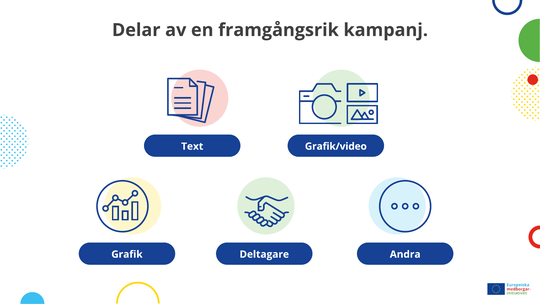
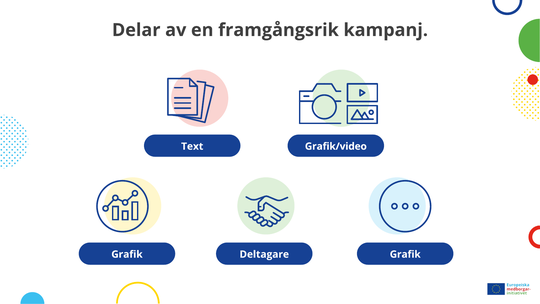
Grafik Andra: Andra -> Grafik
